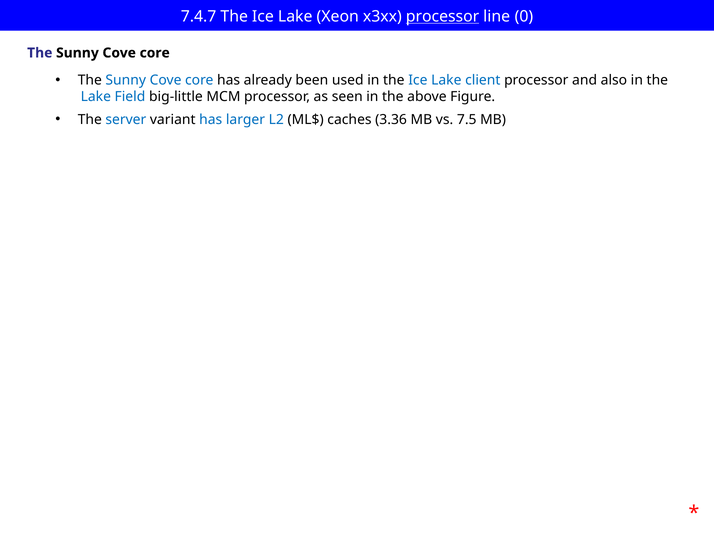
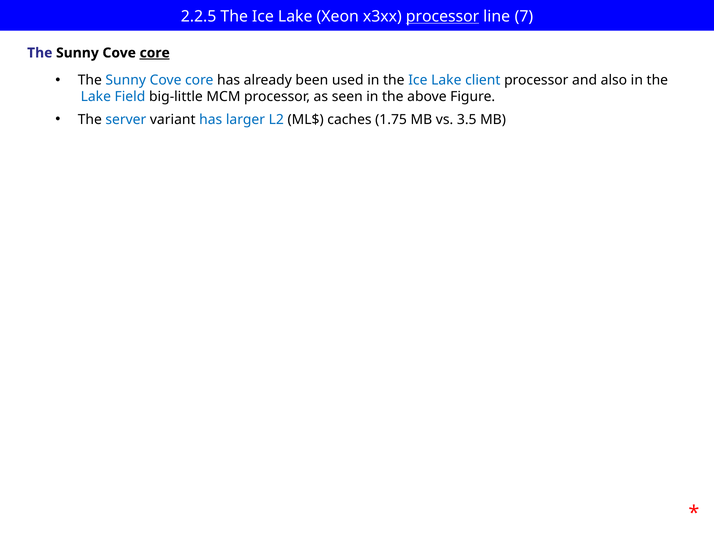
7.4.7: 7.4.7 -> 2.2.5
0: 0 -> 7
core at (155, 53) underline: none -> present
3.36: 3.36 -> 1.75
7.5: 7.5 -> 3.5
